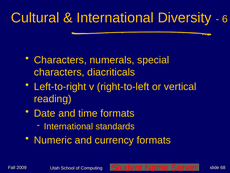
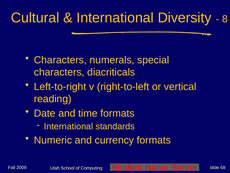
6: 6 -> 8
